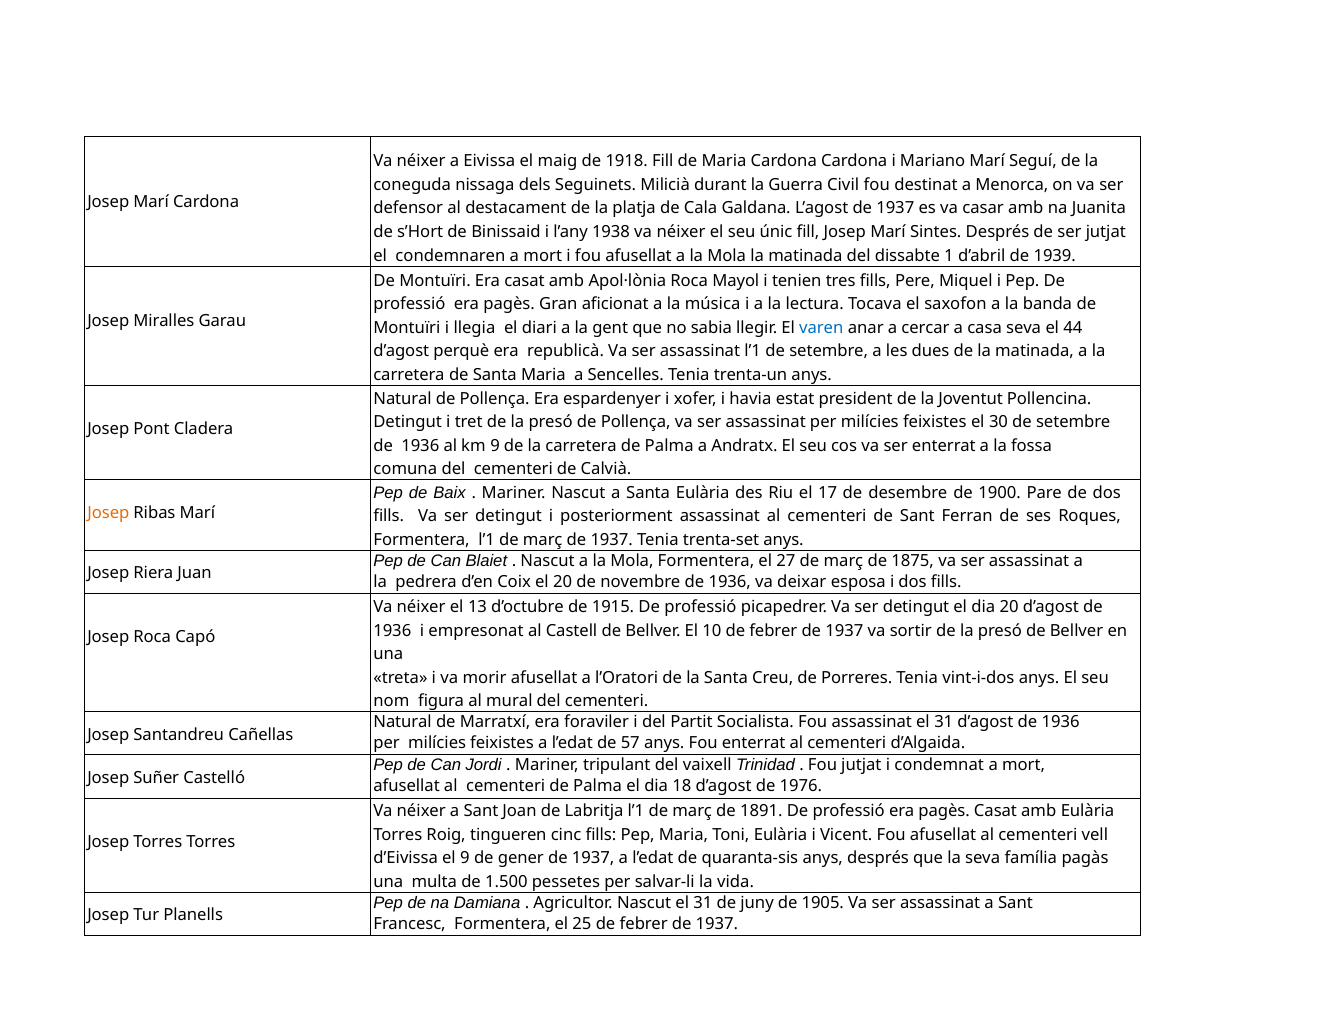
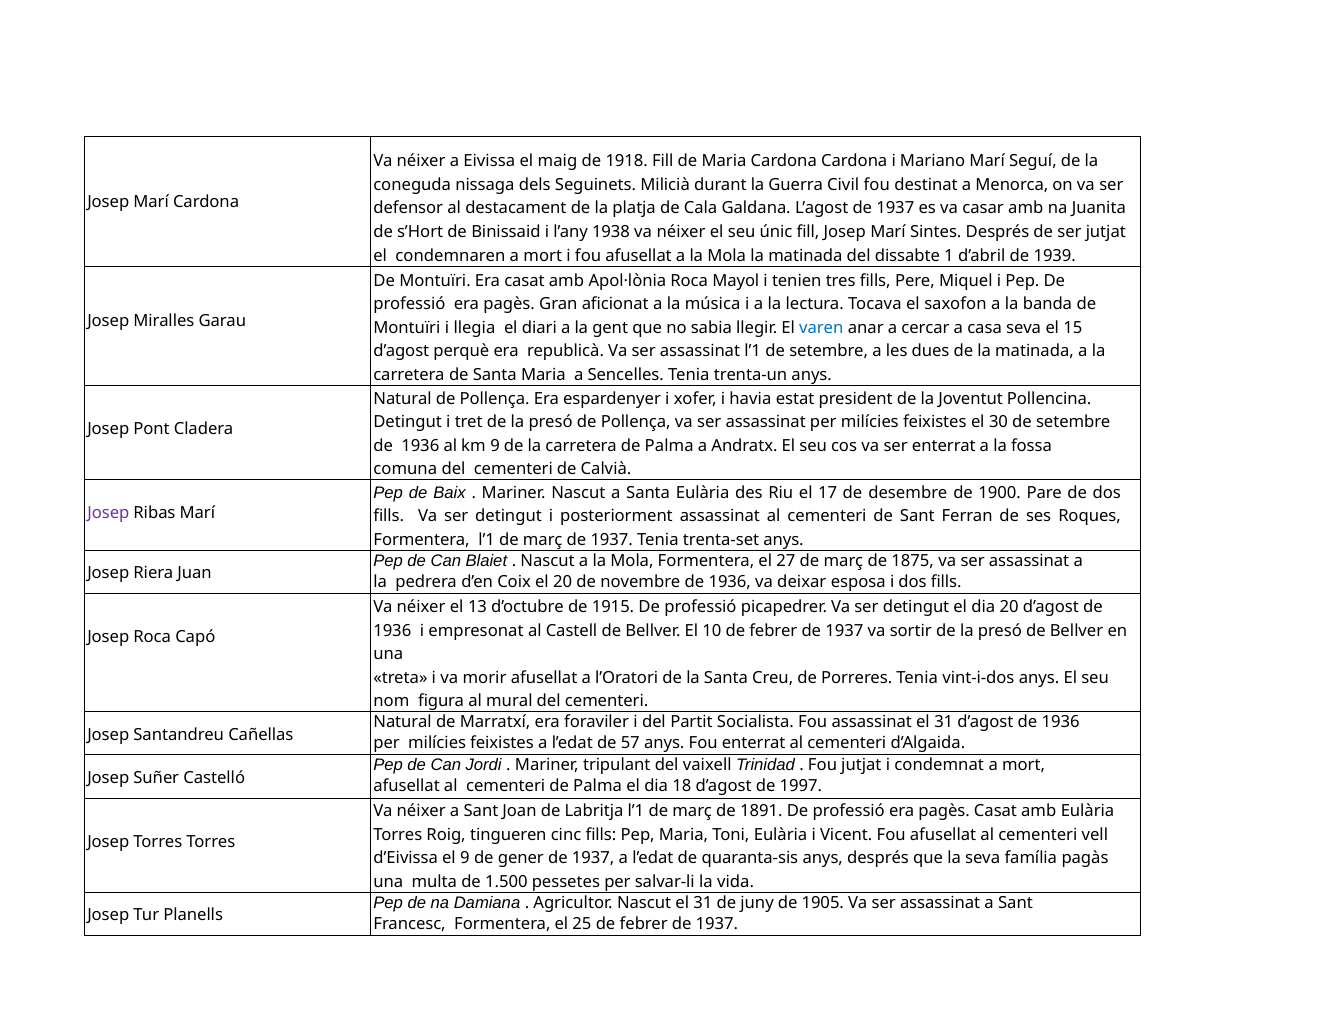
44: 44 -> 15
Josep at (108, 513) colour: orange -> purple
1976: 1976 -> 1997
